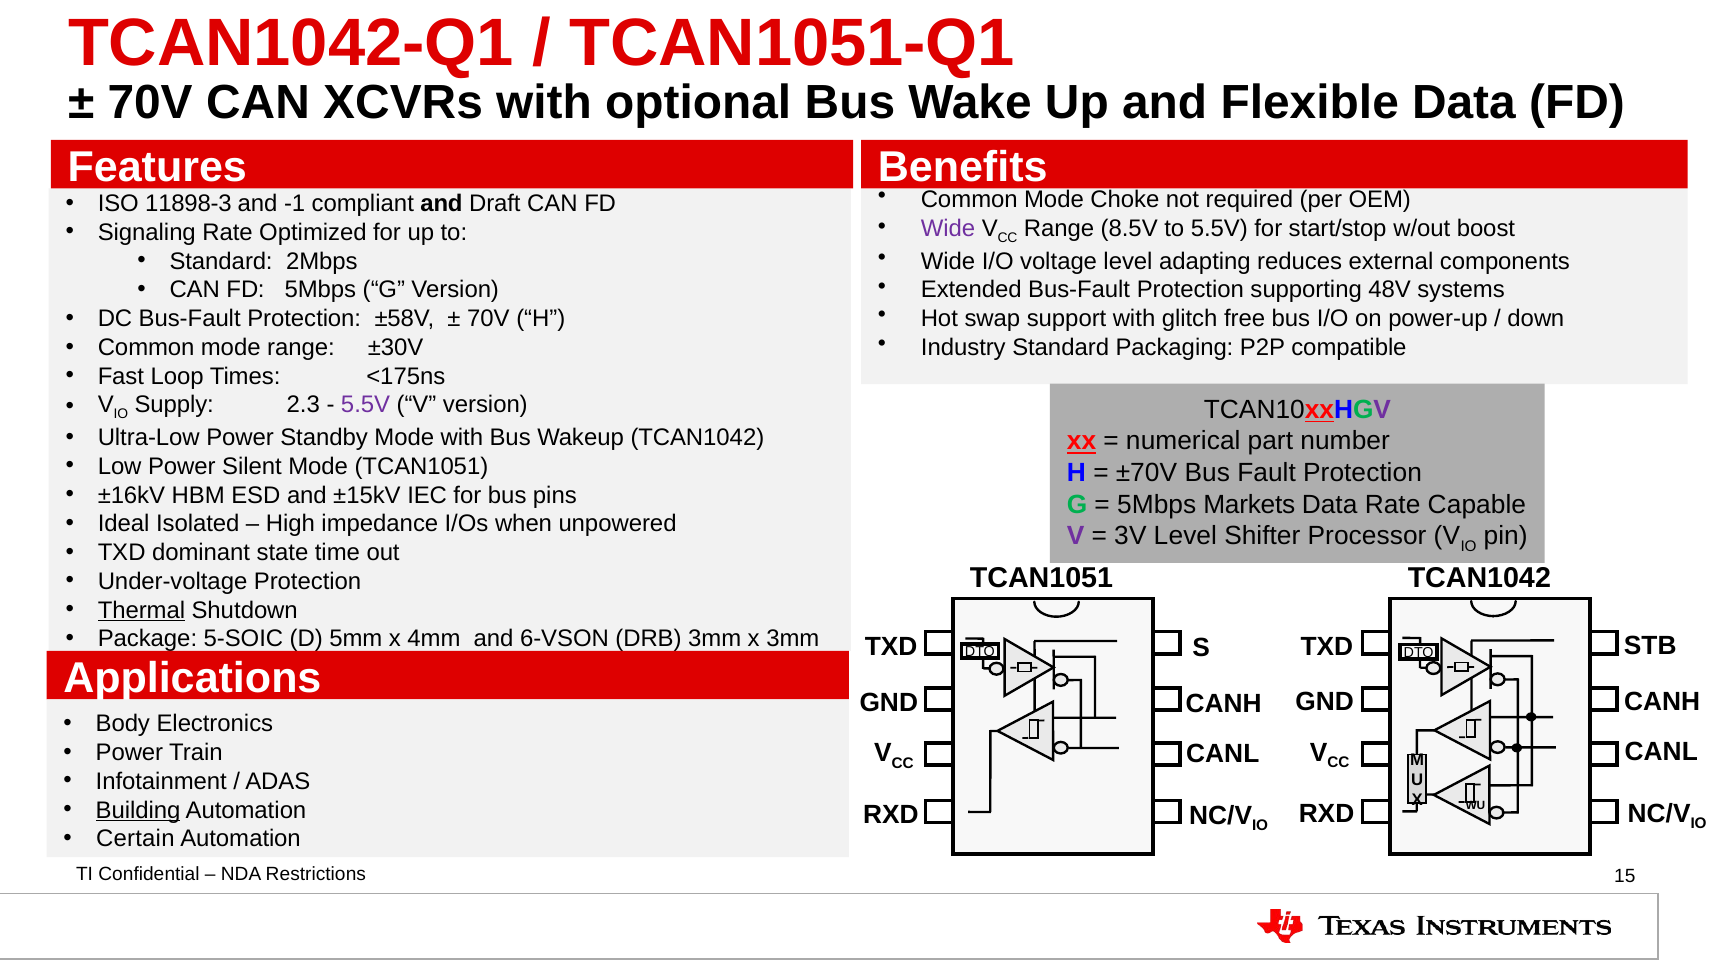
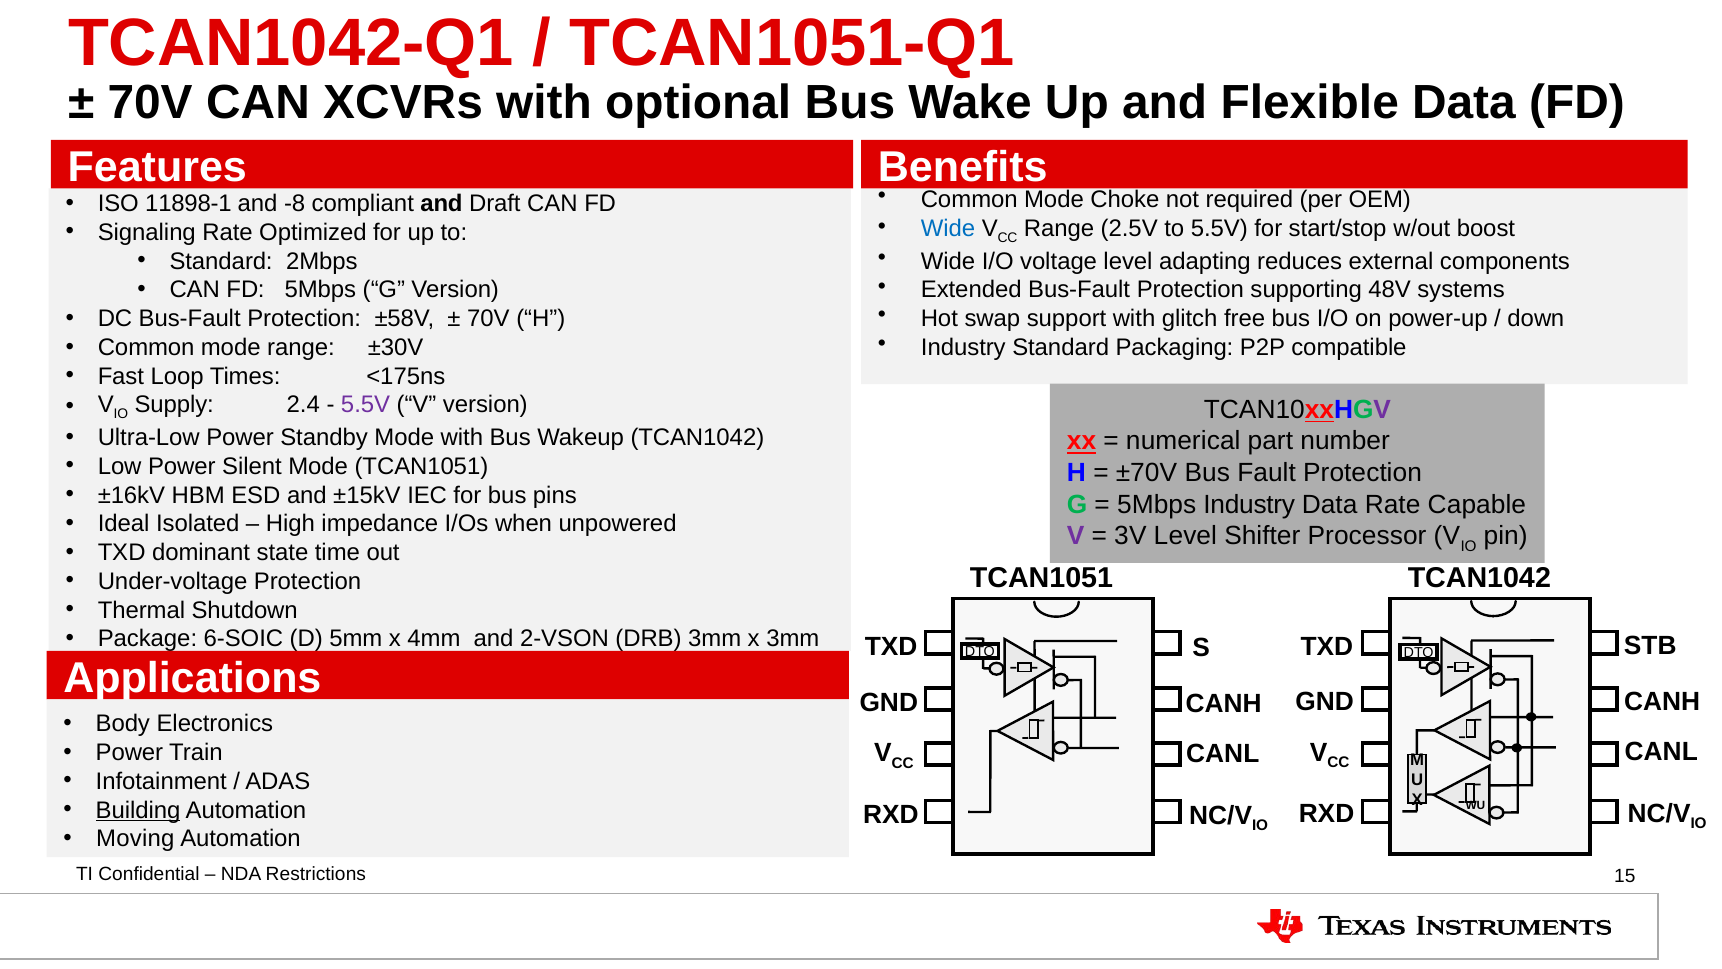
11898-3: 11898-3 -> 11898-1
-1: -1 -> -8
Wide at (948, 229) colour: purple -> blue
8.5V: 8.5V -> 2.5V
2.3: 2.3 -> 2.4
5Mbps Markets: Markets -> Industry
Thermal underline: present -> none
5-SOIC: 5-SOIC -> 6-SOIC
6-VSON: 6-VSON -> 2-VSON
Certain: Certain -> Moving
